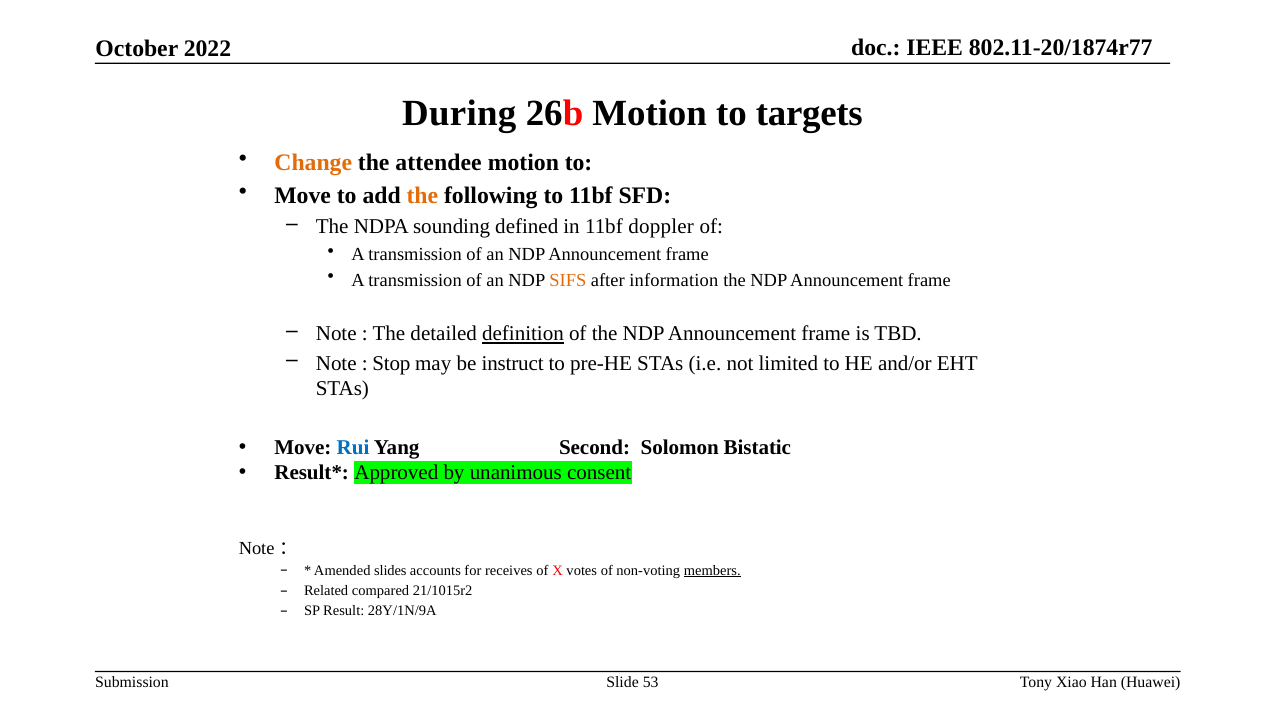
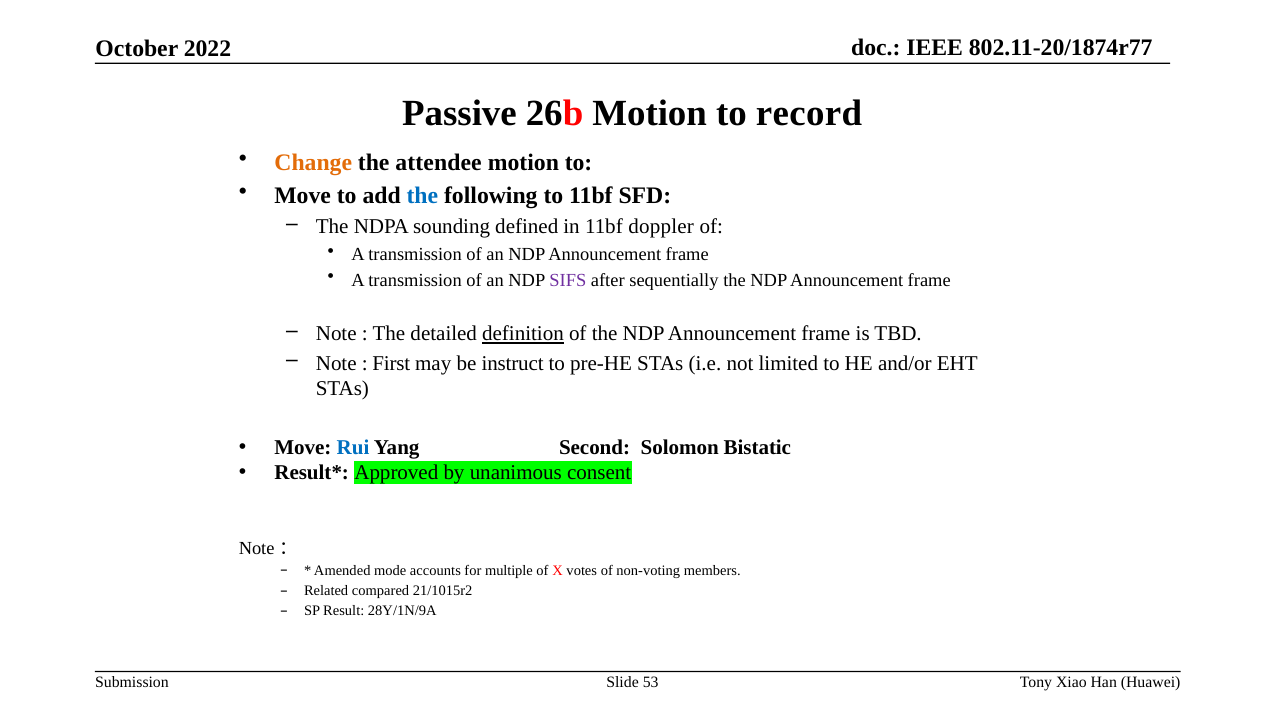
During: During -> Passive
targets: targets -> record
the at (422, 196) colour: orange -> blue
SIFS colour: orange -> purple
information: information -> sequentially
Stop: Stop -> First
slides: slides -> mode
receives: receives -> multiple
members underline: present -> none
